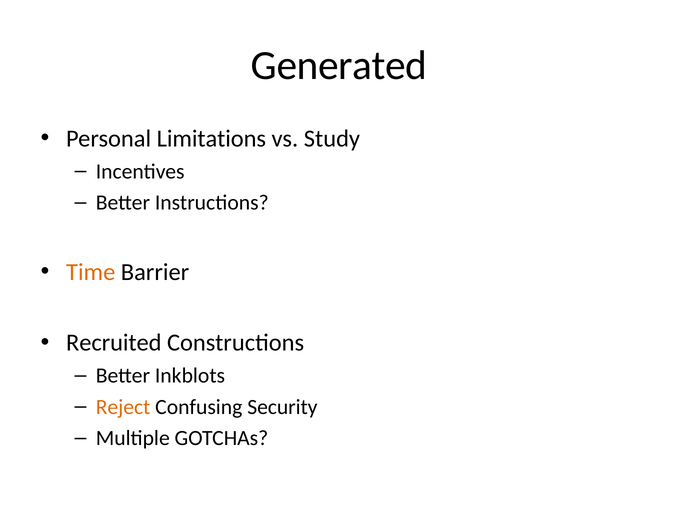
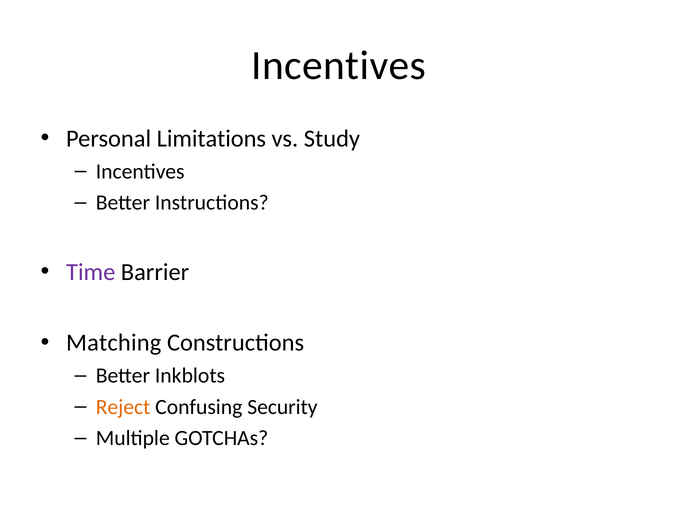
Generated at (339, 66): Generated -> Incentives
Time colour: orange -> purple
Recruited: Recruited -> Matching
